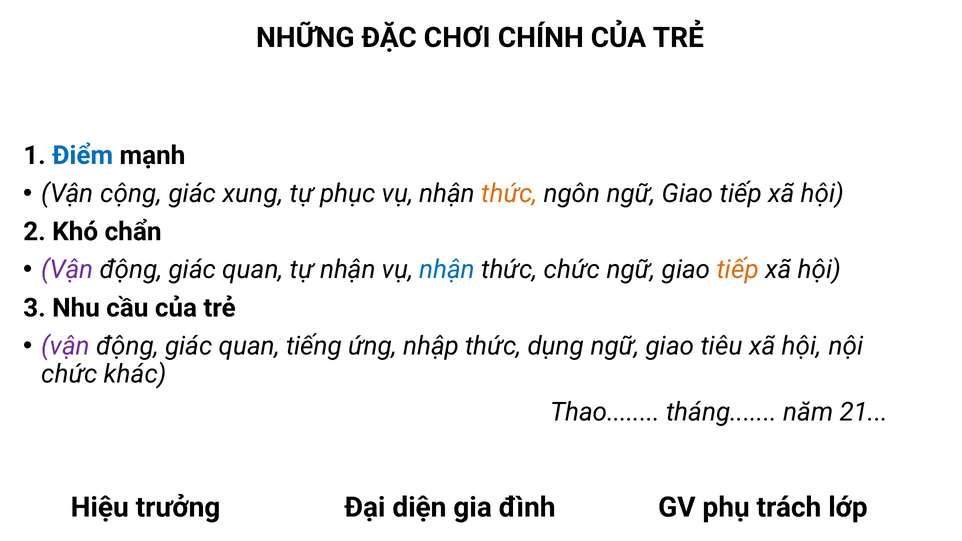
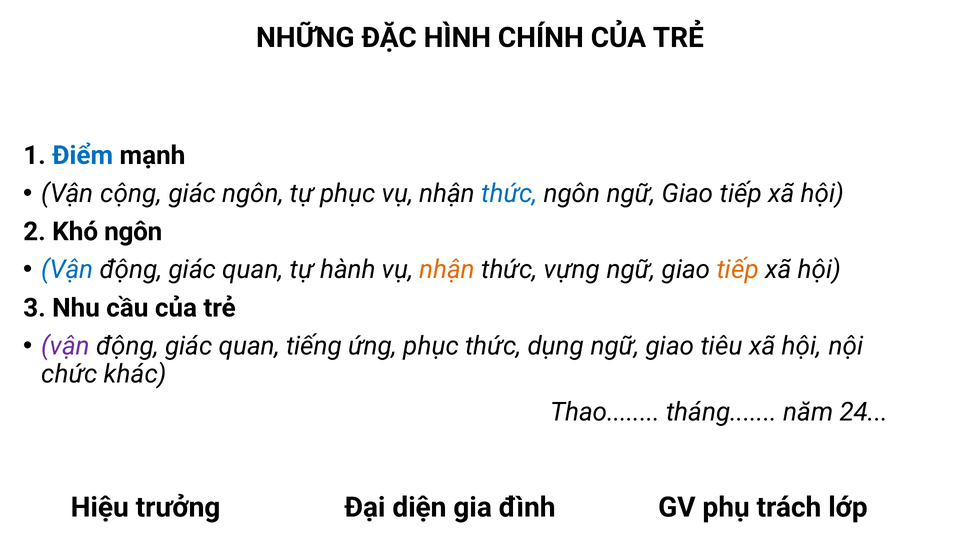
CHƠI: CHƠI -> HÌNH
giác xung: xung -> ngôn
thức at (509, 194) colour: orange -> blue
Khó chẩn: chẩn -> ngôn
Vận at (67, 270) colour: purple -> blue
tự nhận: nhận -> hành
nhận at (447, 270) colour: blue -> orange
thức chức: chức -> vựng
ứng nhập: nhập -> phục
21: 21 -> 24
